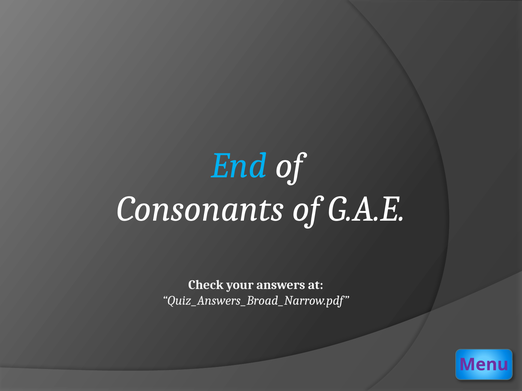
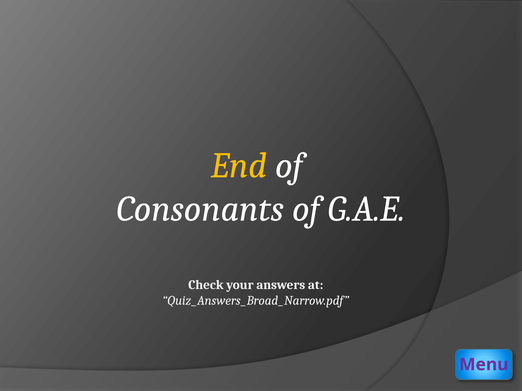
End colour: light blue -> yellow
